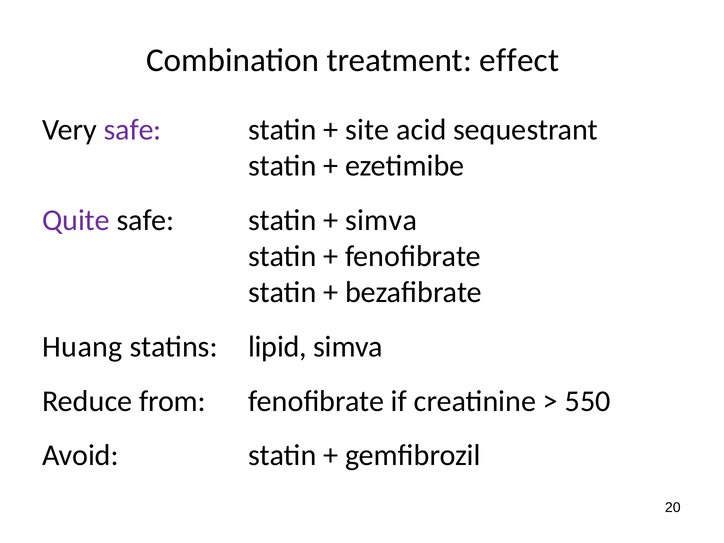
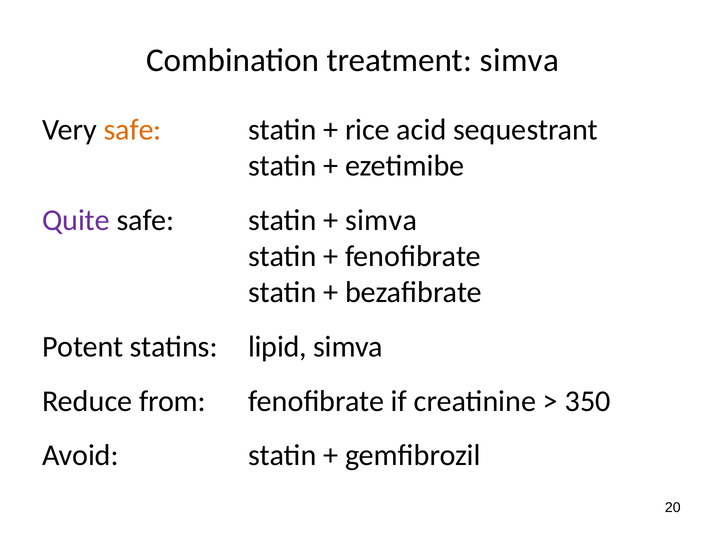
treatment effect: effect -> simva
safe at (133, 130) colour: purple -> orange
site: site -> rice
Huang: Huang -> Potent
550: 550 -> 350
